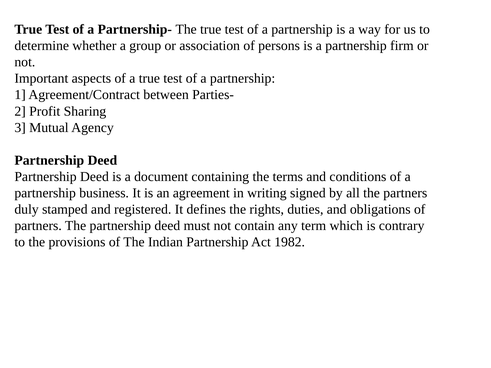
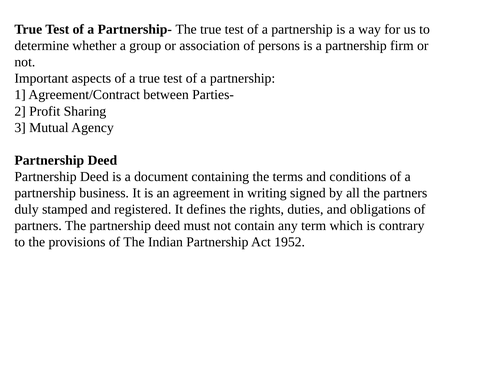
1982: 1982 -> 1952
